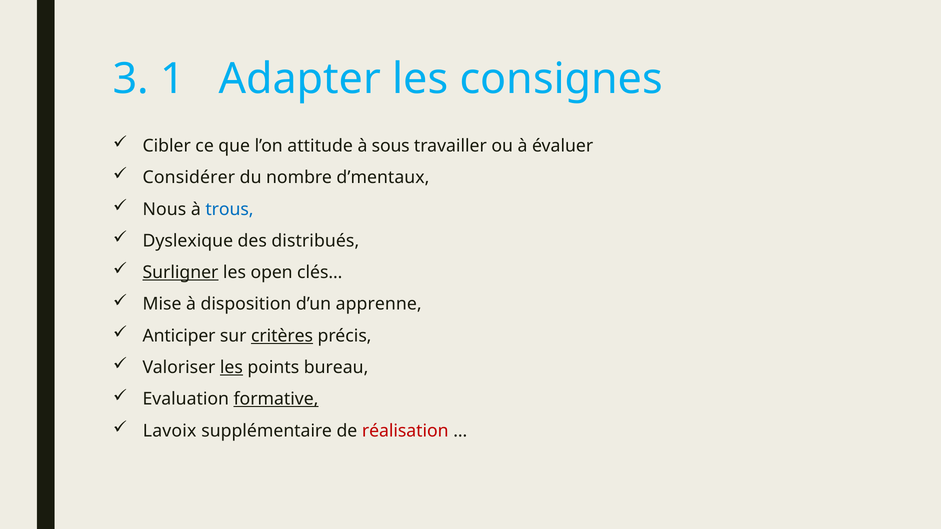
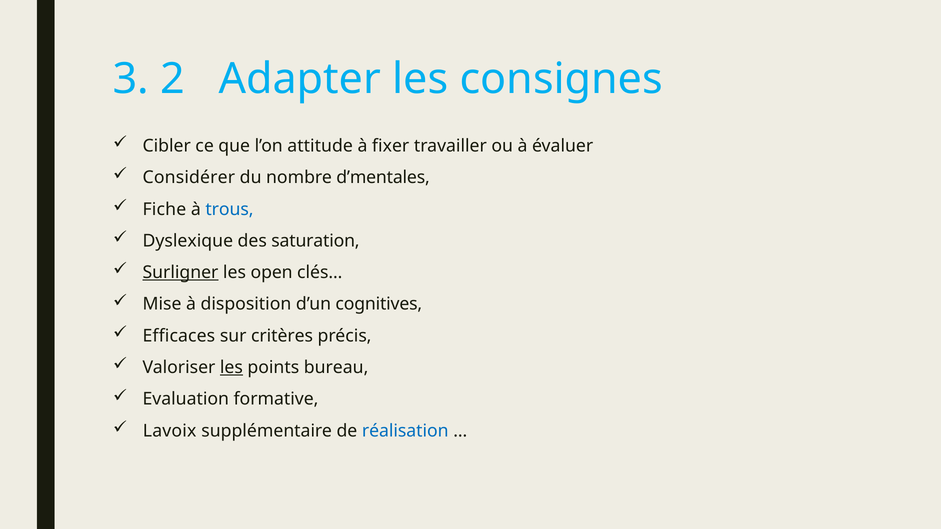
1: 1 -> 2
sous: sous -> fixer
d’mentaux: d’mentaux -> d’mentales
Nous: Nous -> Fiche
distribués: distribués -> saturation
apprenne: apprenne -> cognitives
Anticiper: Anticiper -> Efficaces
critères underline: present -> none
formative underline: present -> none
réalisation colour: red -> blue
